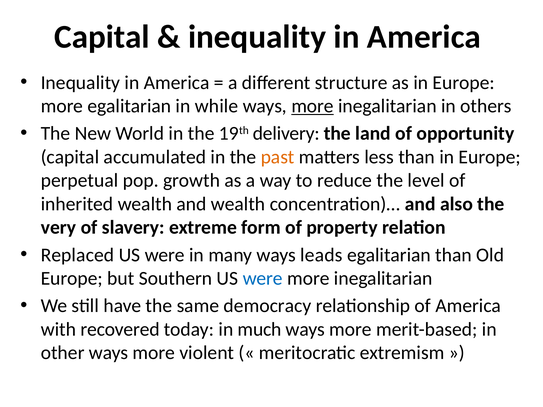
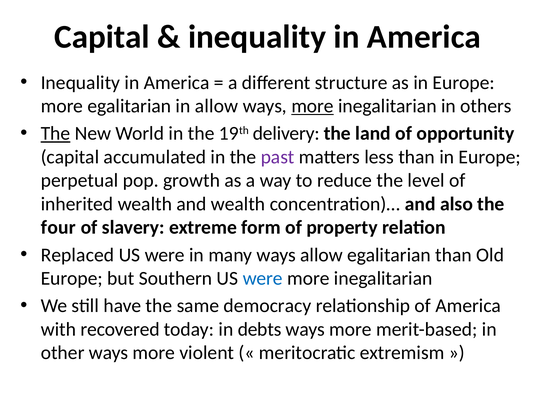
in while: while -> allow
The at (56, 134) underline: none -> present
past colour: orange -> purple
very: very -> four
ways leads: leads -> allow
much: much -> debts
